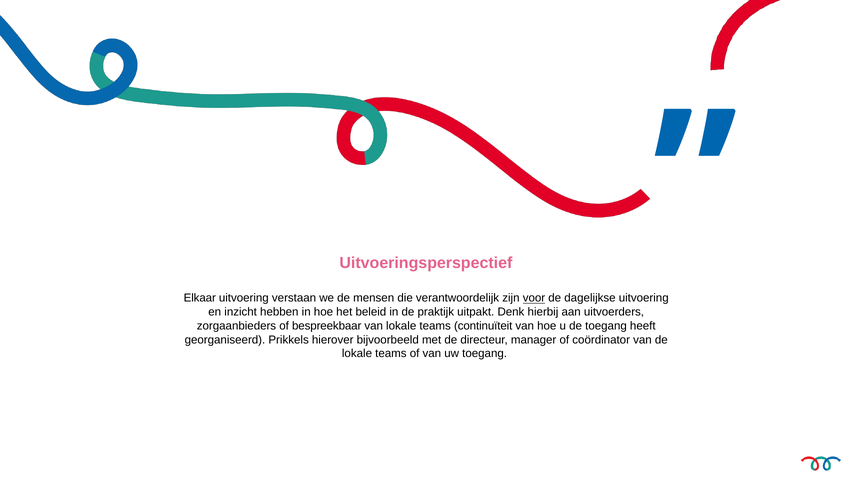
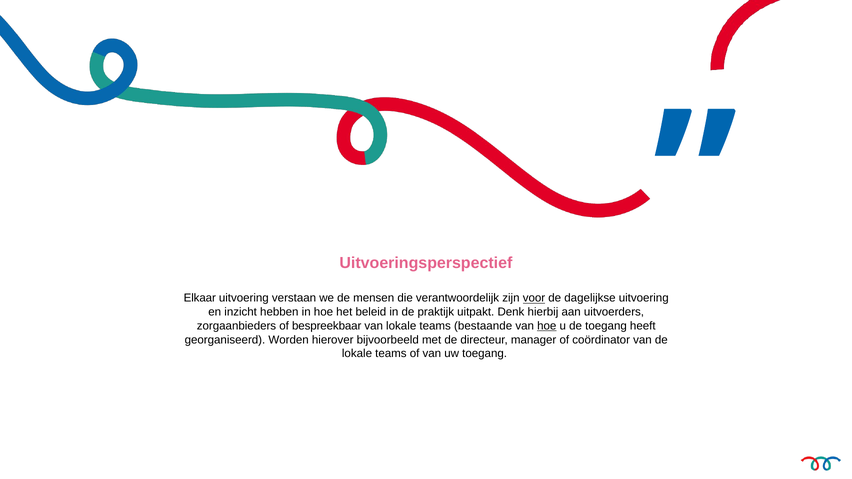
continuïteit: continuïteit -> bestaande
hoe at (547, 326) underline: none -> present
Prikkels: Prikkels -> Worden
